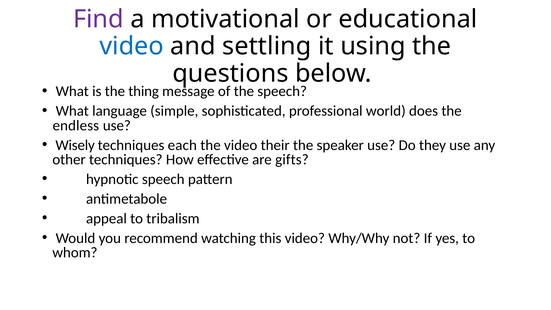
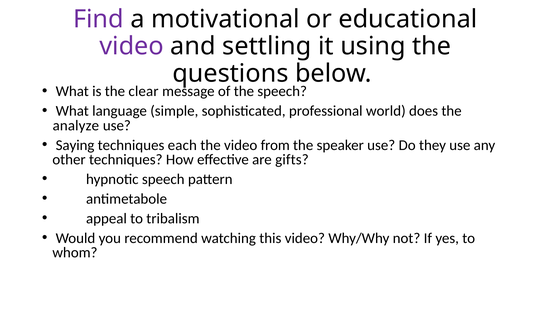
video at (132, 46) colour: blue -> purple
thing: thing -> clear
endless: endless -> analyze
Wisely: Wisely -> Saying
their: their -> from
